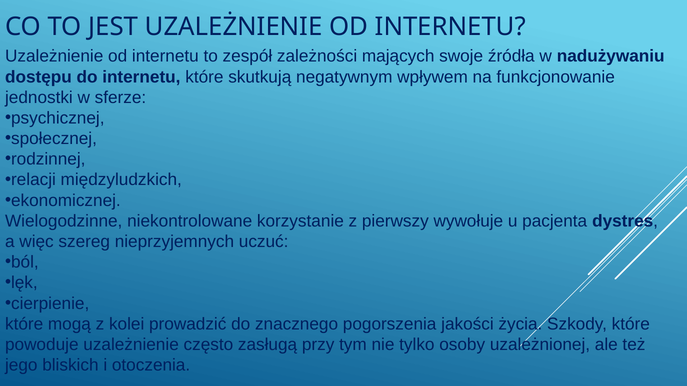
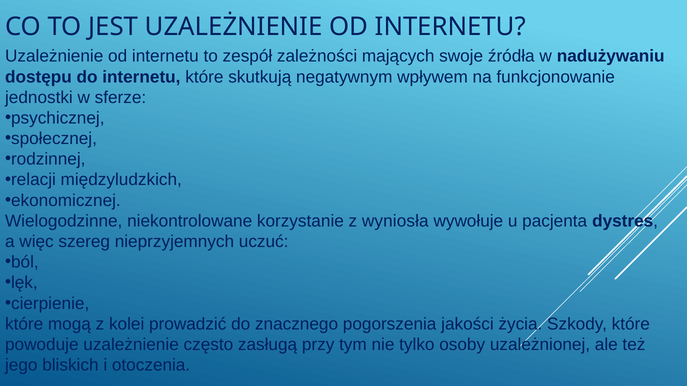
pierwszy: pierwszy -> wyniosła
